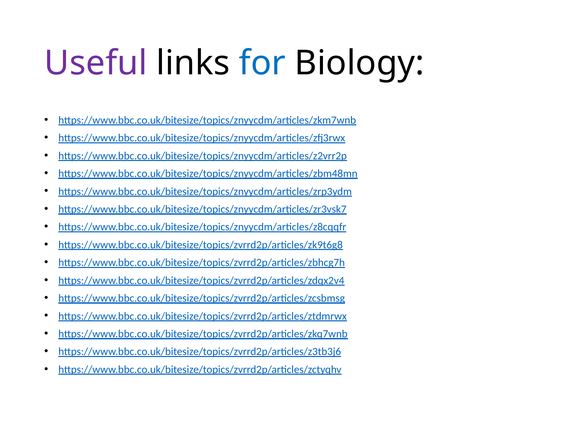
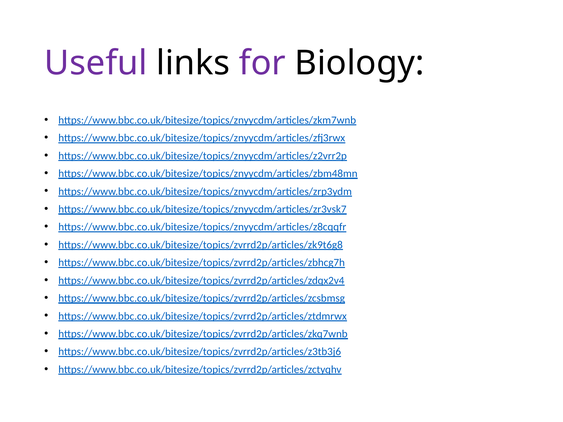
for colour: blue -> purple
